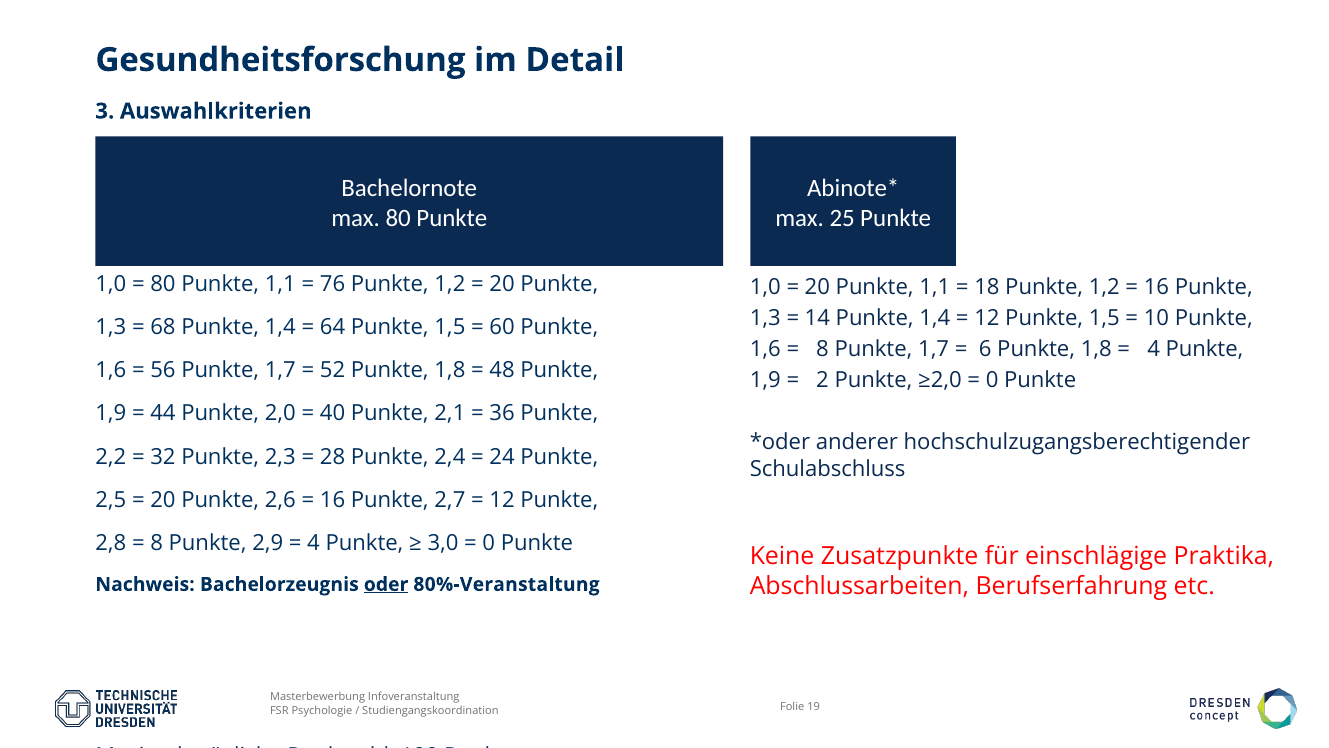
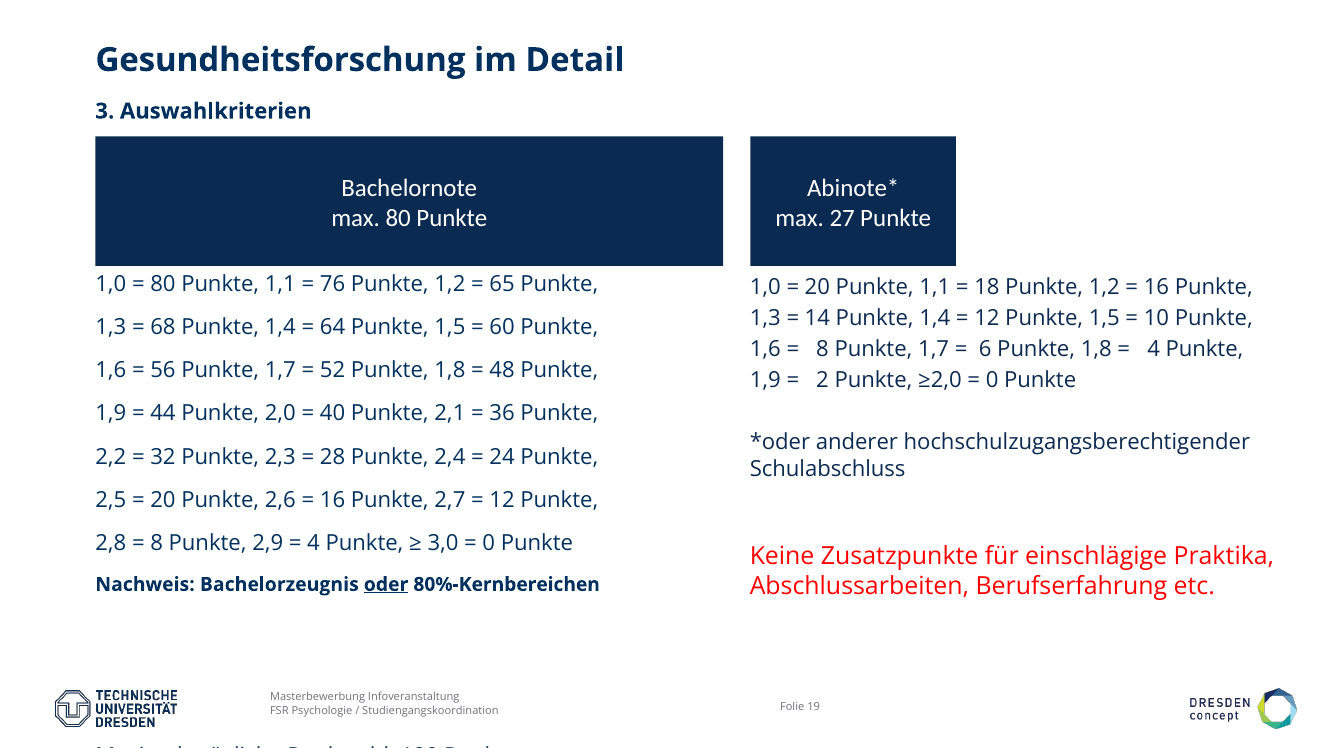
25: 25 -> 27
20 at (502, 284): 20 -> 65
80%-Veranstaltung: 80%-Veranstaltung -> 80%-Kernbereichen
